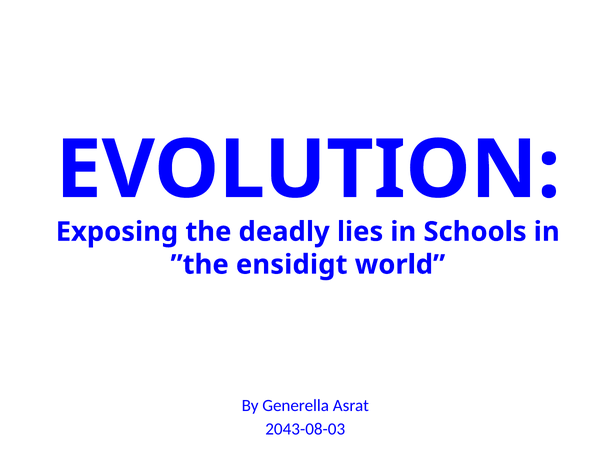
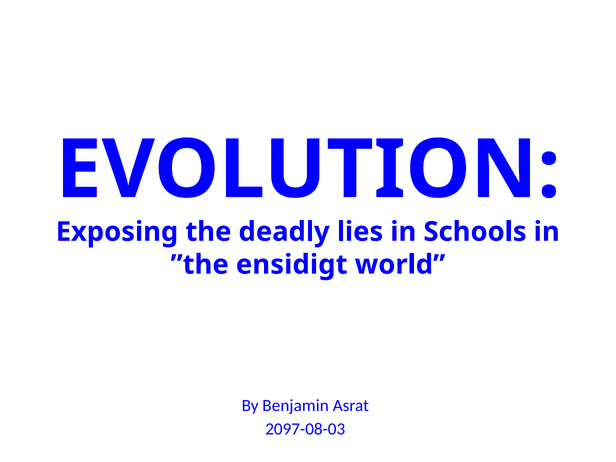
Generella: Generella -> Benjamin
2043-08-03: 2043-08-03 -> 2097-08-03
